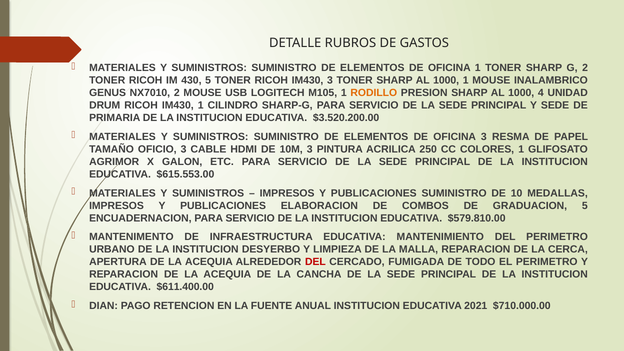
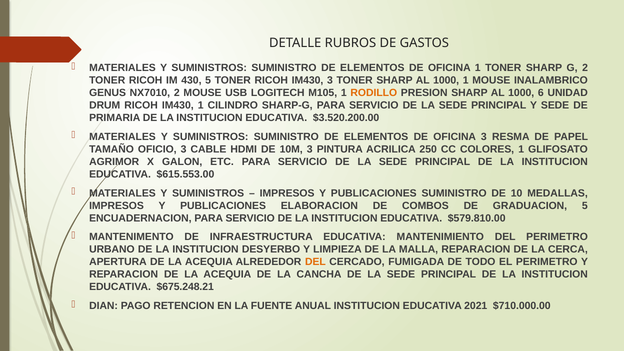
4: 4 -> 6
DEL at (315, 262) colour: red -> orange
$611.400.00: $611.400.00 -> $675.248.21
